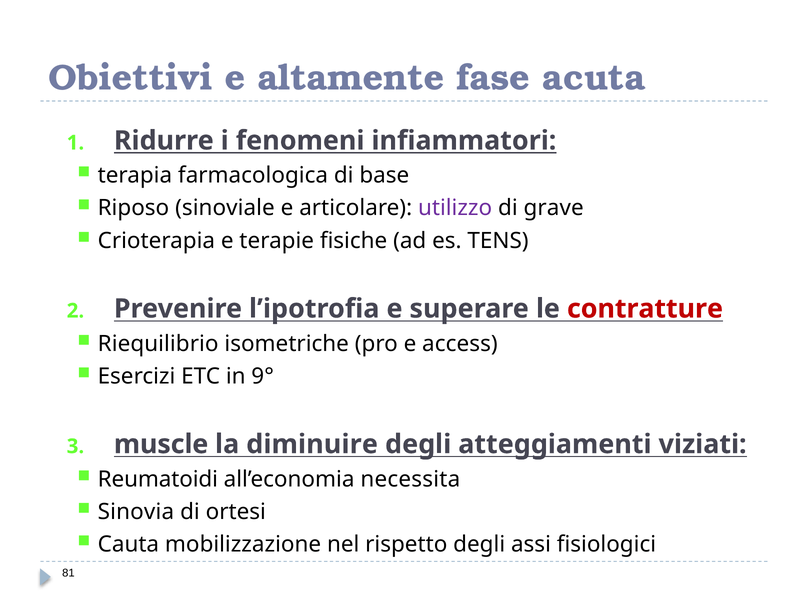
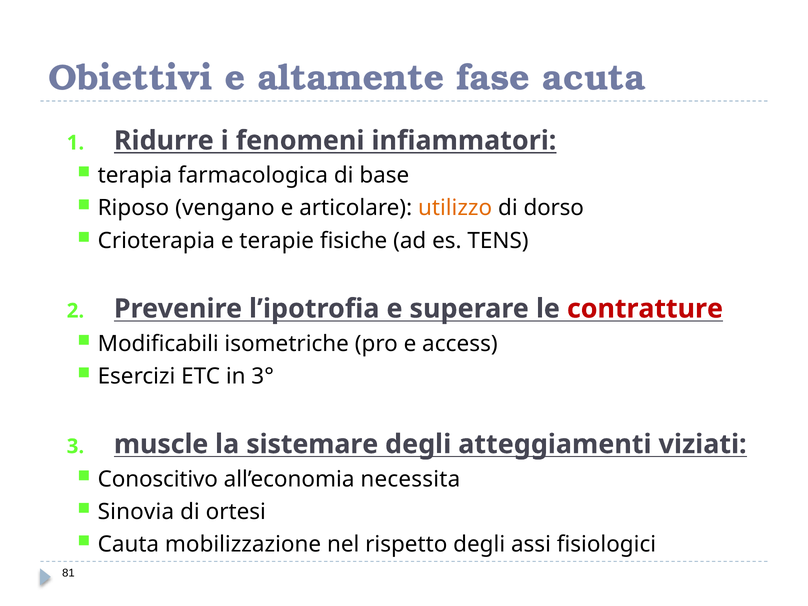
sinoviale: sinoviale -> vengano
utilizzo colour: purple -> orange
grave: grave -> dorso
Riequilibrio: Riequilibrio -> Modificabili
9°: 9° -> 3°
diminuire: diminuire -> sistemare
Reumatoidi: Reumatoidi -> Conoscitivo
